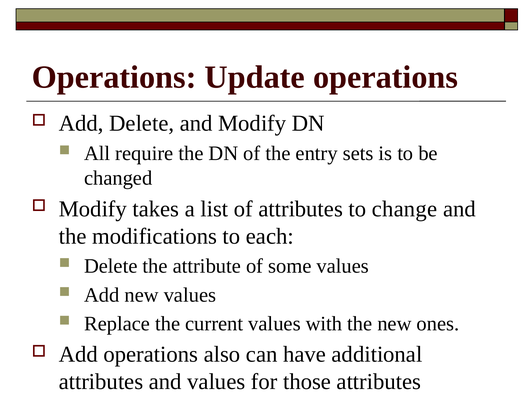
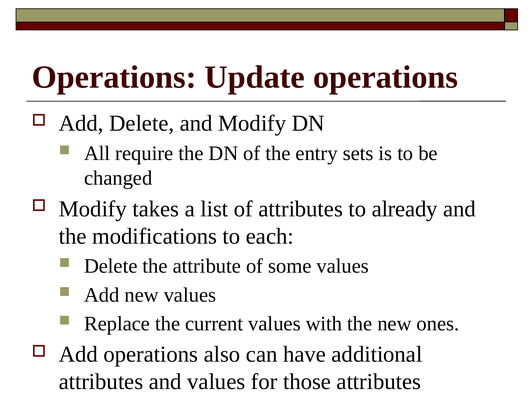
change: change -> already
